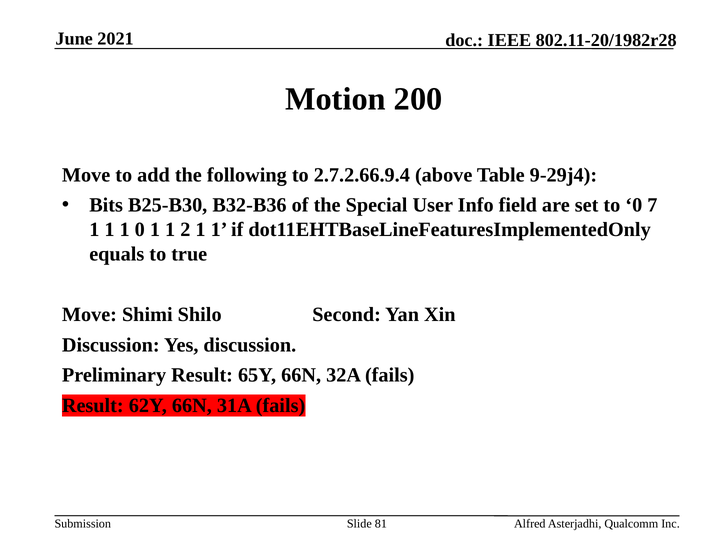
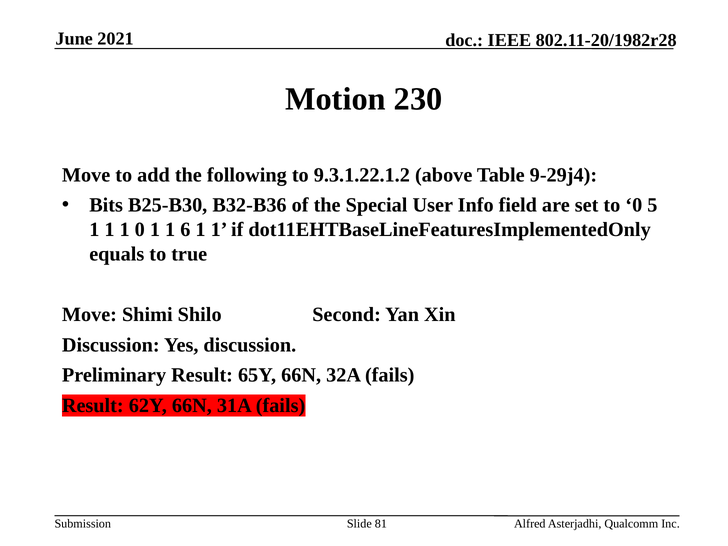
200: 200 -> 230
2.7.2.66.9.4: 2.7.2.66.9.4 -> 9.3.1.22.1.2
7: 7 -> 5
2: 2 -> 6
